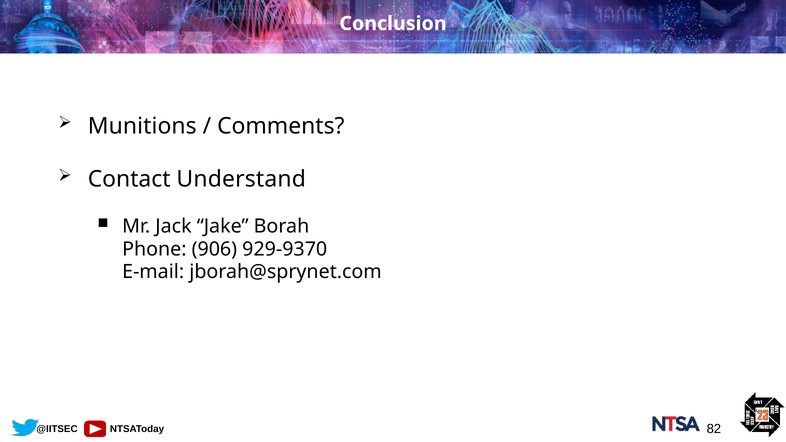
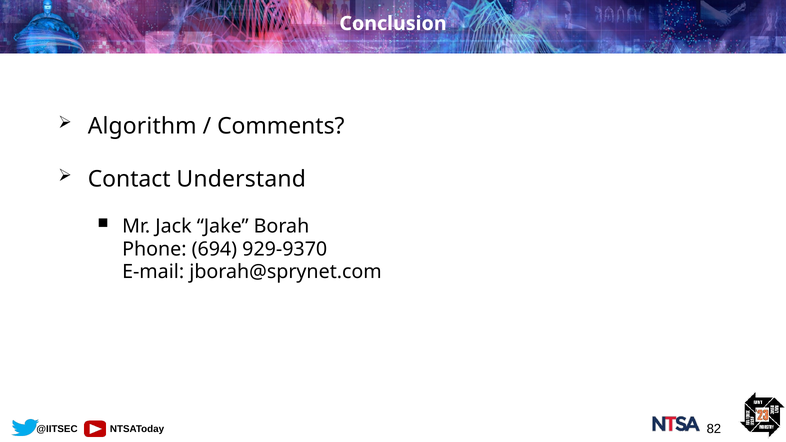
Munitions: Munitions -> Algorithm
906: 906 -> 694
